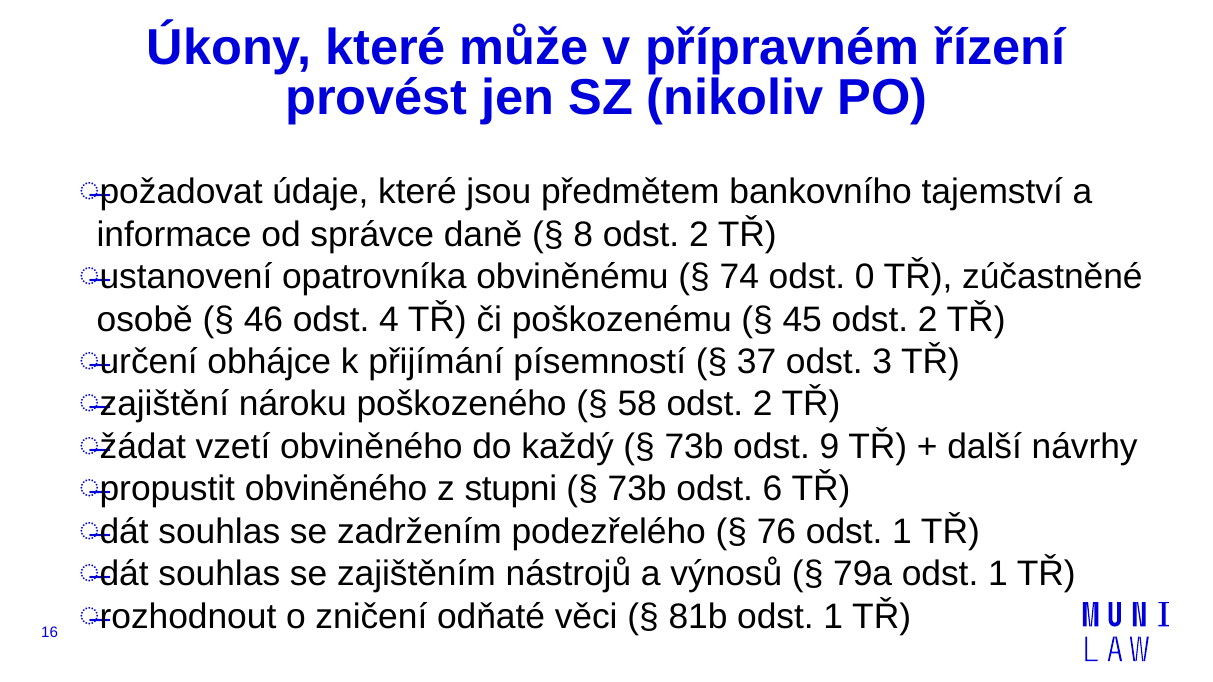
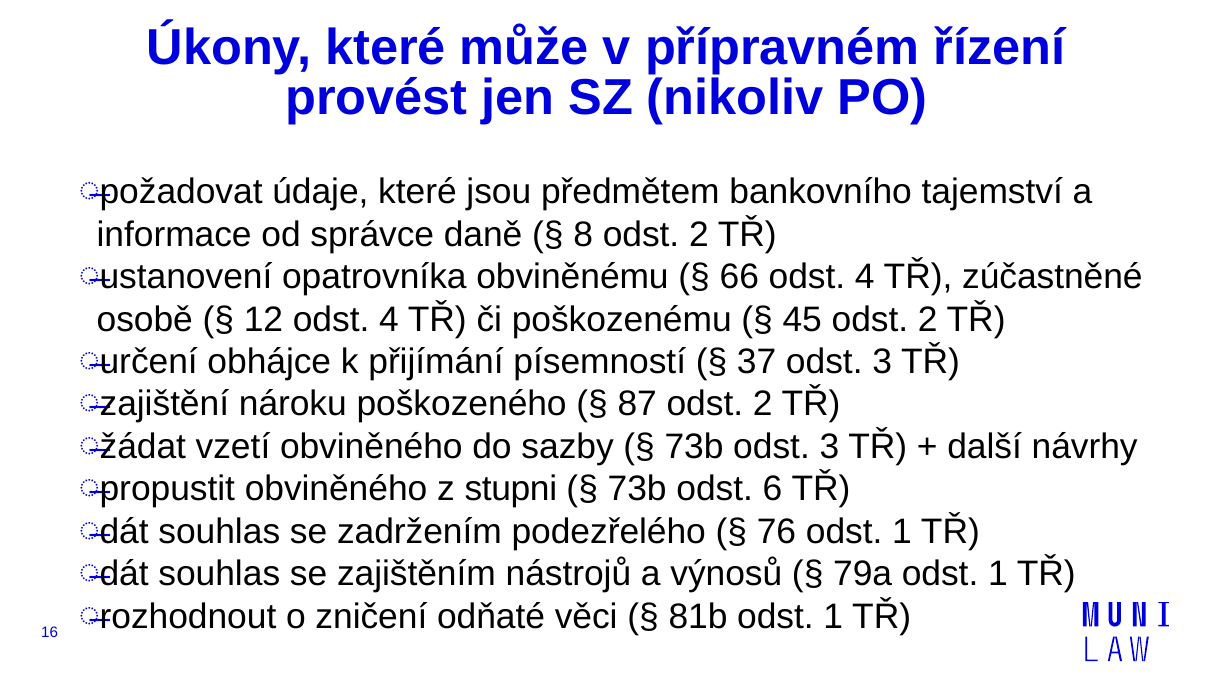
74: 74 -> 66
0 at (865, 277): 0 -> 4
46: 46 -> 12
58: 58 -> 87
každý: každý -> sazby
73b odst 9: 9 -> 3
